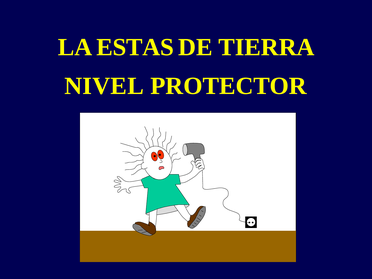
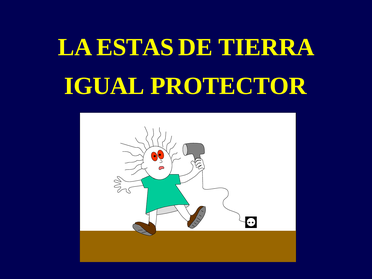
NIVEL: NIVEL -> IGUAL
